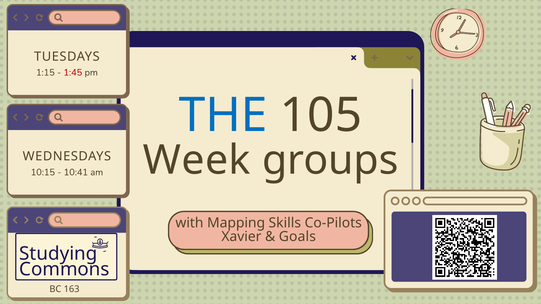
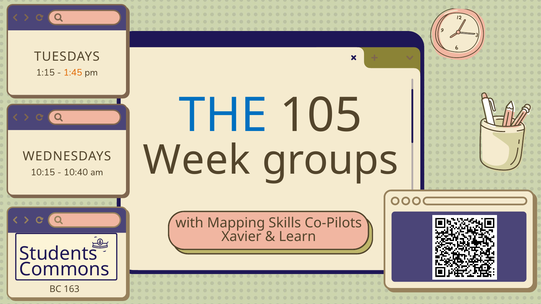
1:45 colour: red -> orange
10:41: 10:41 -> 10:40
Goals: Goals -> Learn
Studying: Studying -> Students
